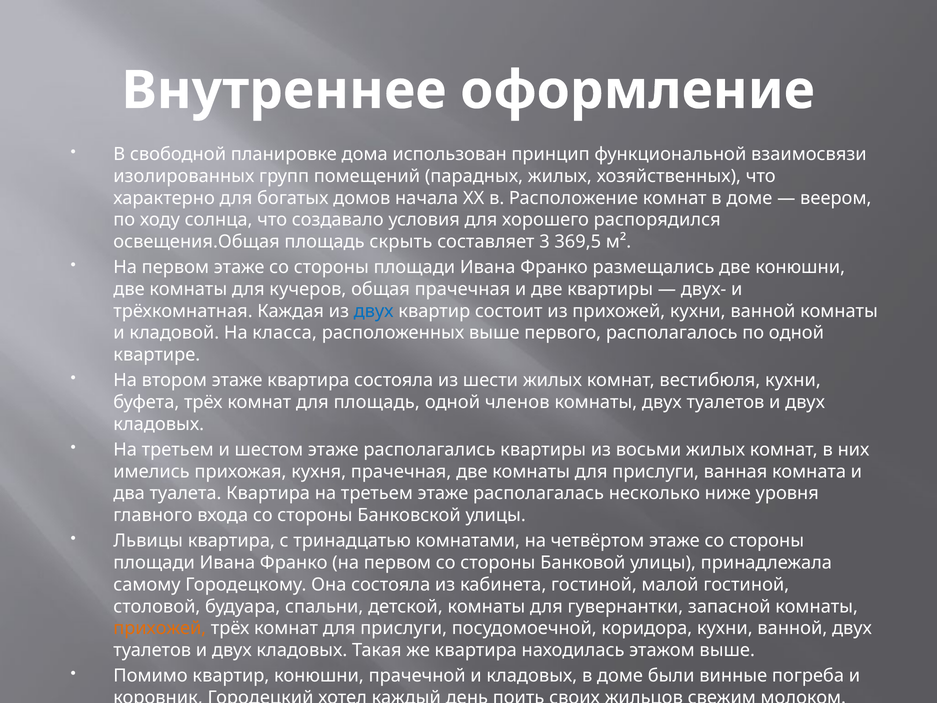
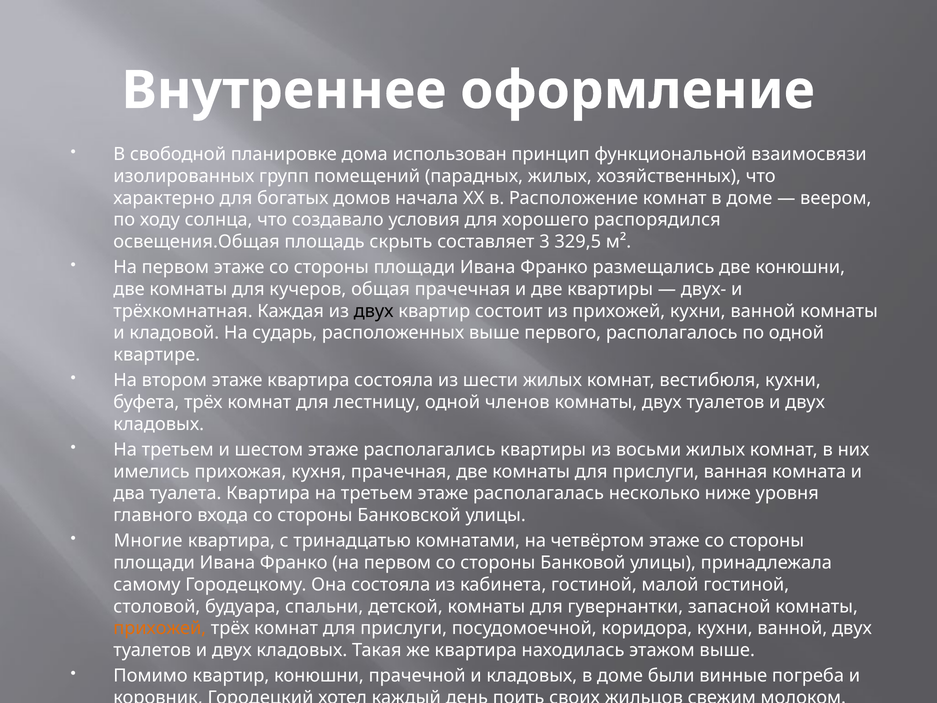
369,5: 369,5 -> 329,5
двух at (374, 311) colour: blue -> black
класса: класса -> сударь
для площадь: площадь -> лестницу
Львицы: Львицы -> Многие
